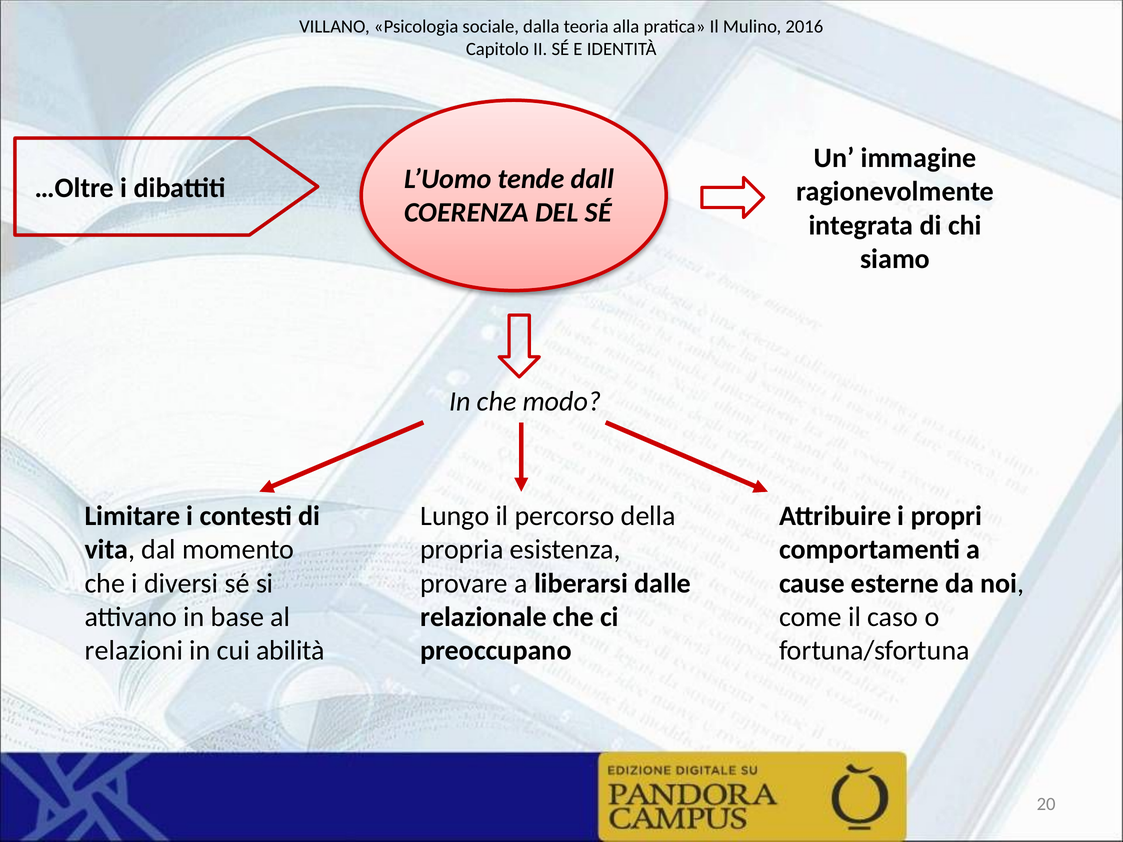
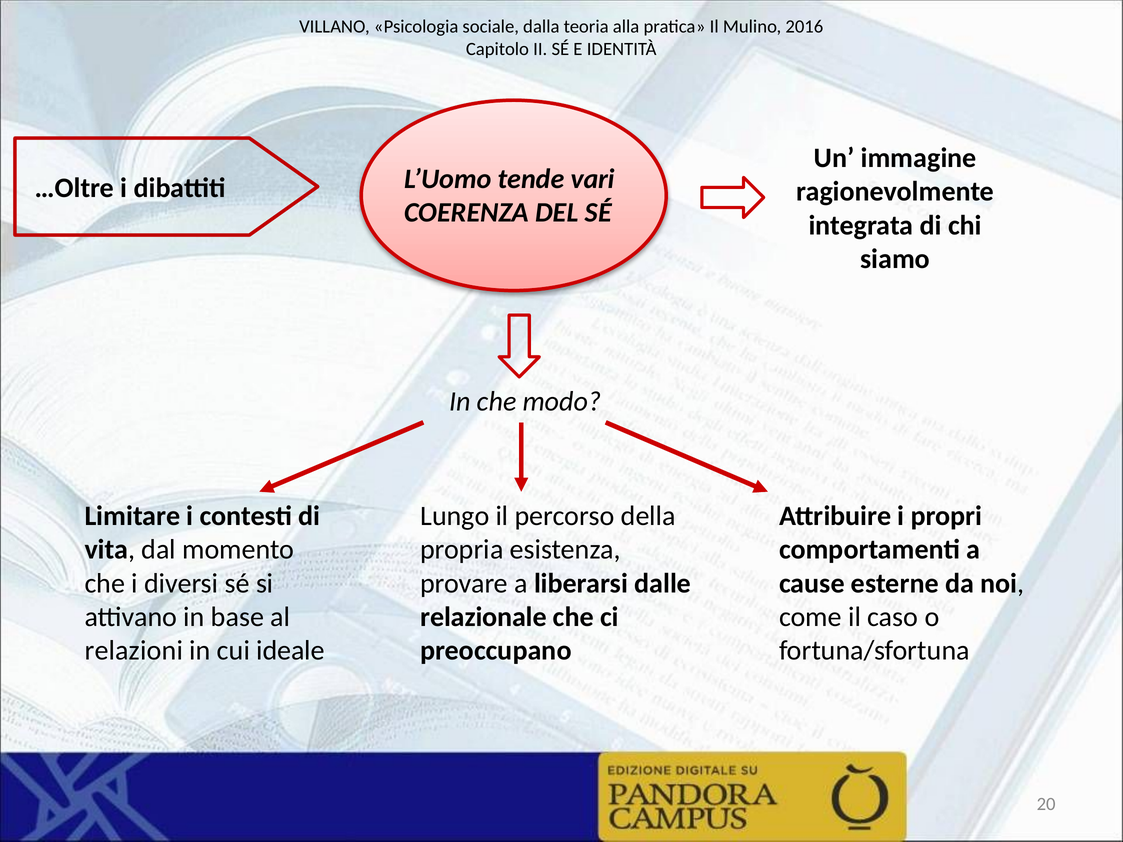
dall: dall -> vari
abilità: abilità -> ideale
